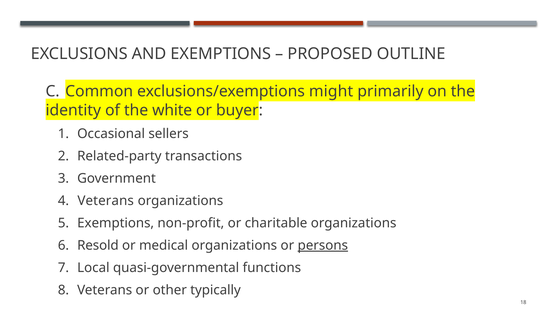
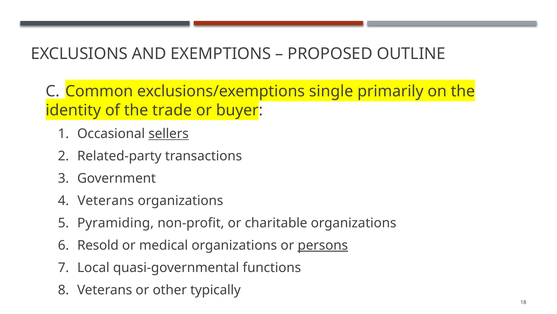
might: might -> single
white: white -> trade
sellers underline: none -> present
5 Exemptions: Exemptions -> Pyramiding
